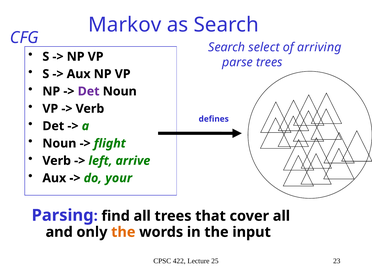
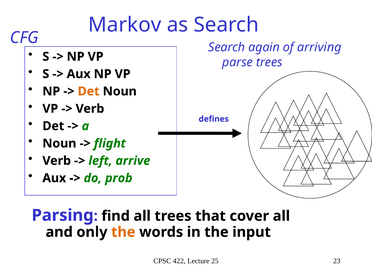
select: select -> again
Det at (89, 91) colour: purple -> orange
your: your -> prob
